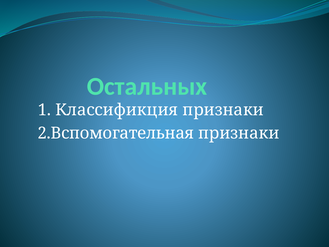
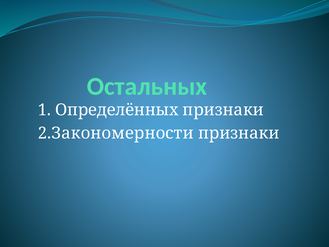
Классификция: Классификция -> Определённых
2.Вспомогательная: 2.Вспомогательная -> 2.Закономерности
